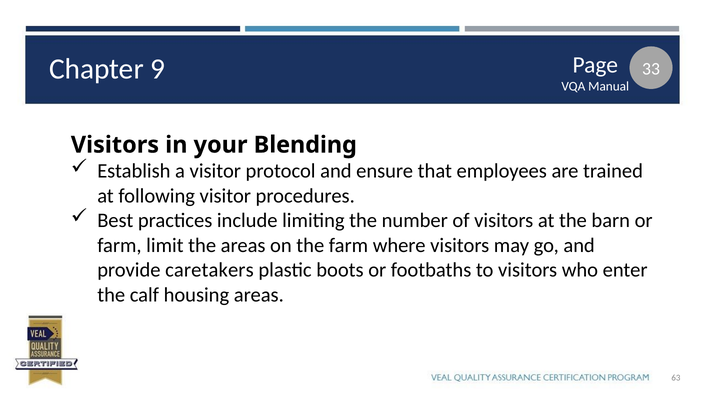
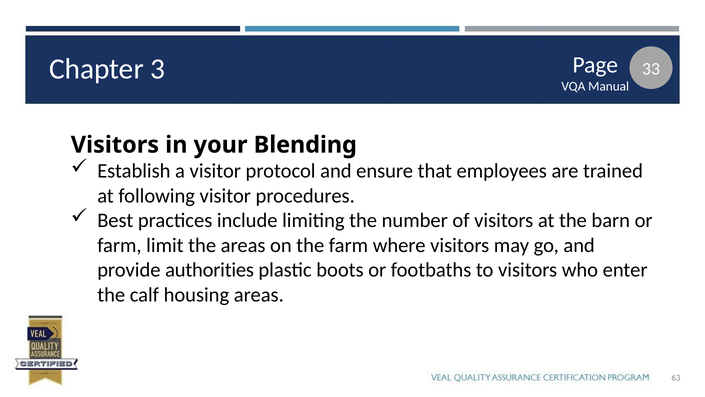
9: 9 -> 3
caretakers: caretakers -> authorities
